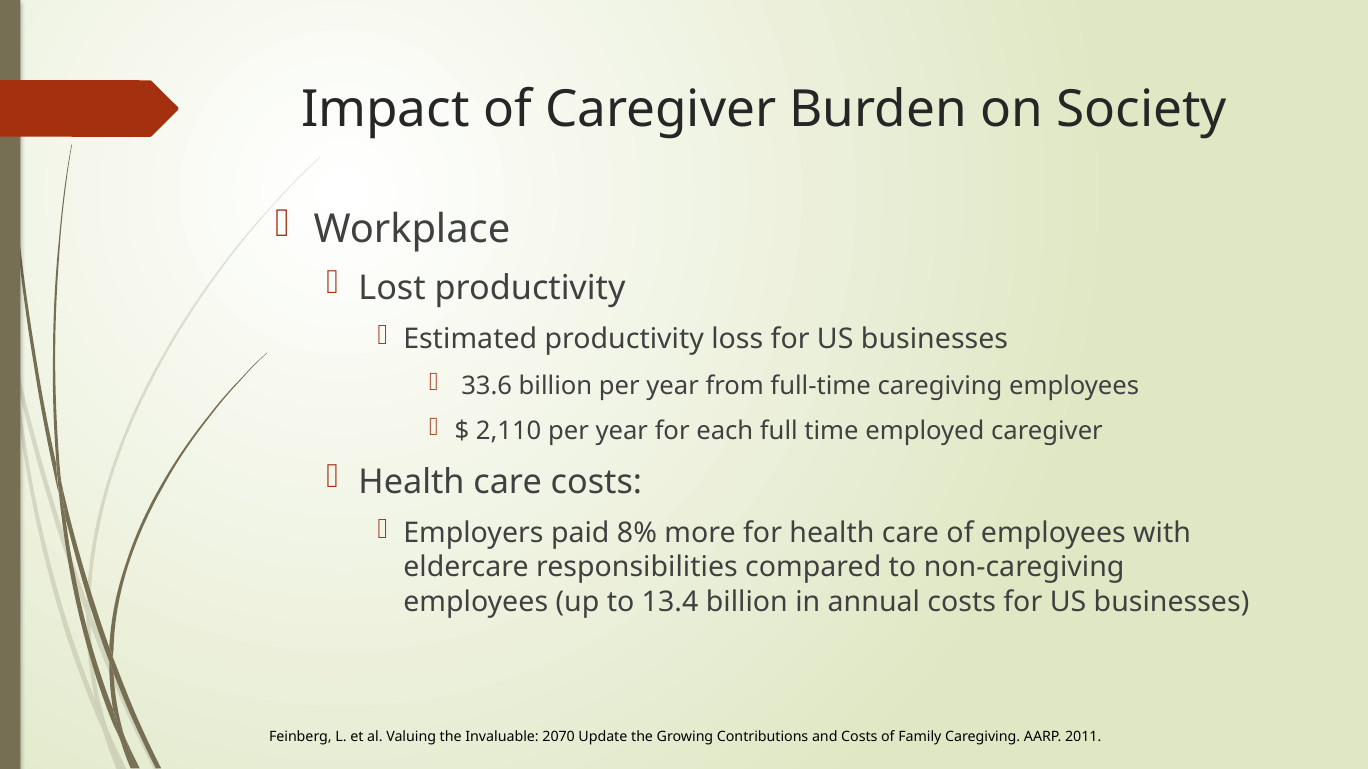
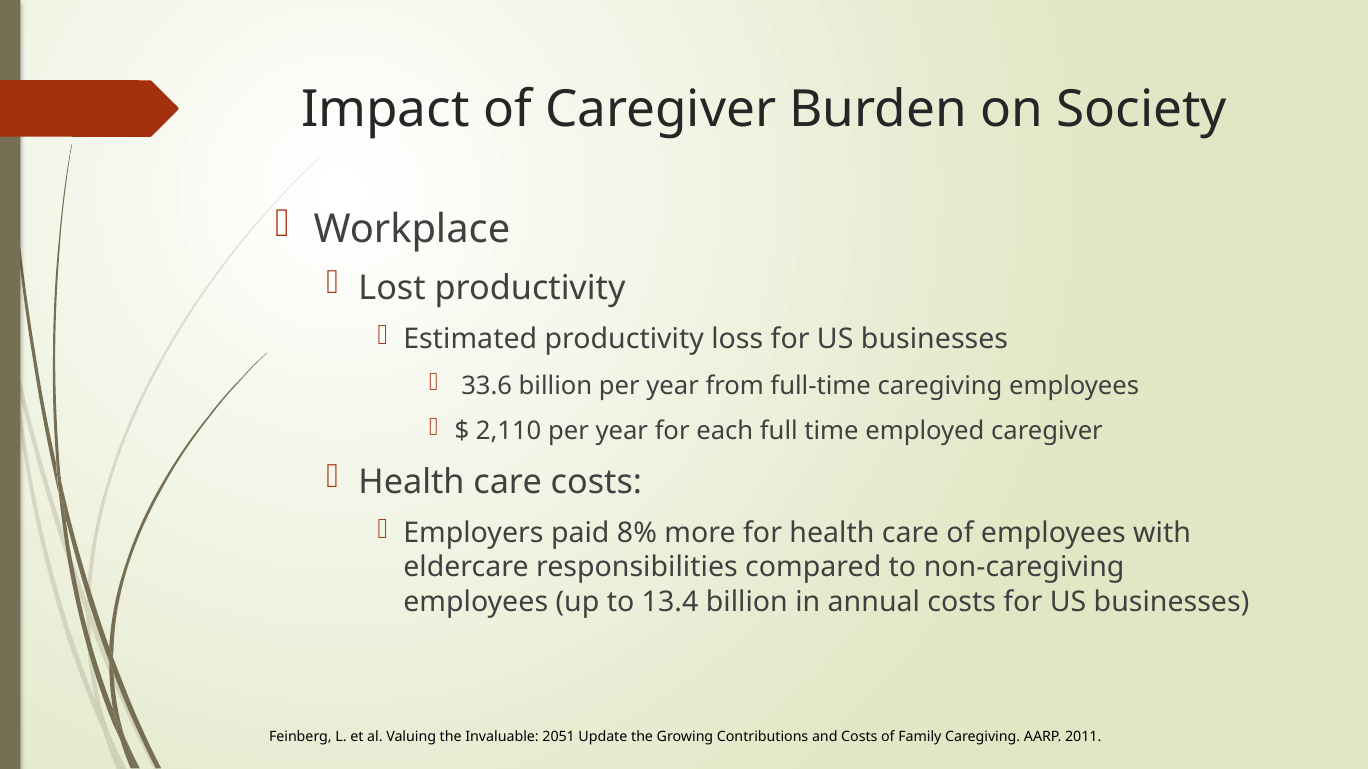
2070: 2070 -> 2051
